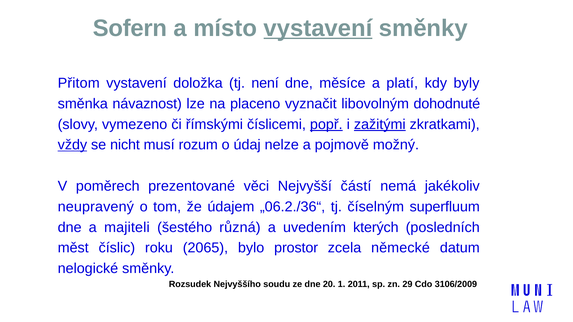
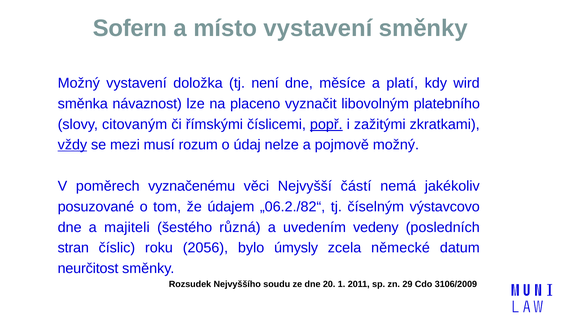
vystavení at (318, 28) underline: present -> none
Přitom at (79, 83): Přitom -> Možný
byly: byly -> wird
dohodnuté: dohodnuté -> platebního
vymezeno: vymezeno -> citovaným
zažitými underline: present -> none
nicht: nicht -> mezi
prezentované: prezentované -> vyznačenému
neupravený: neupravený -> posuzované
„06.2./36“: „06.2./36“ -> „06.2./82“
superfluum: superfluum -> výstavcovo
kterých: kterých -> vedeny
měst: měst -> stran
2065: 2065 -> 2056
prostor: prostor -> úmysly
nelogické: nelogické -> neurčitost
